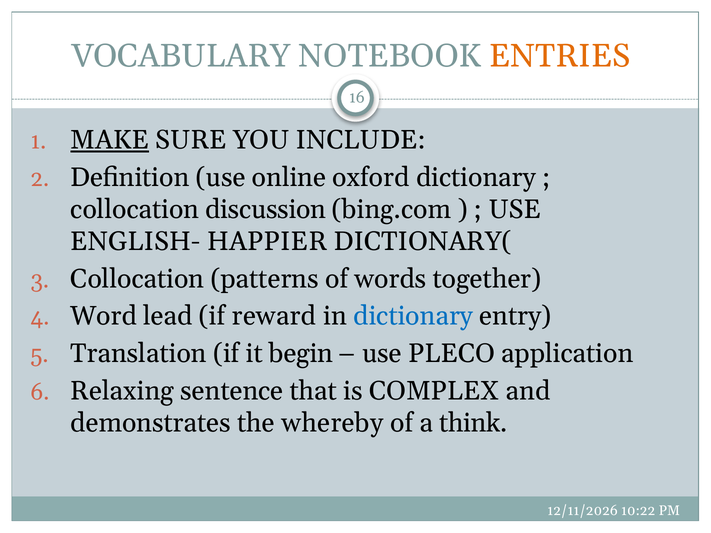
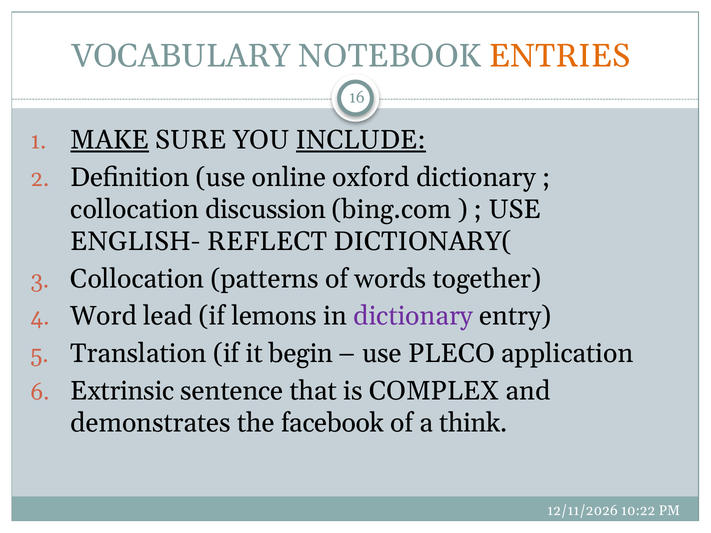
INCLUDE underline: none -> present
HAPPIER: HAPPIER -> REFLECT
reward: reward -> lemons
dictionary at (413, 316) colour: blue -> purple
Relaxing: Relaxing -> Extrinsic
whereby: whereby -> facebook
